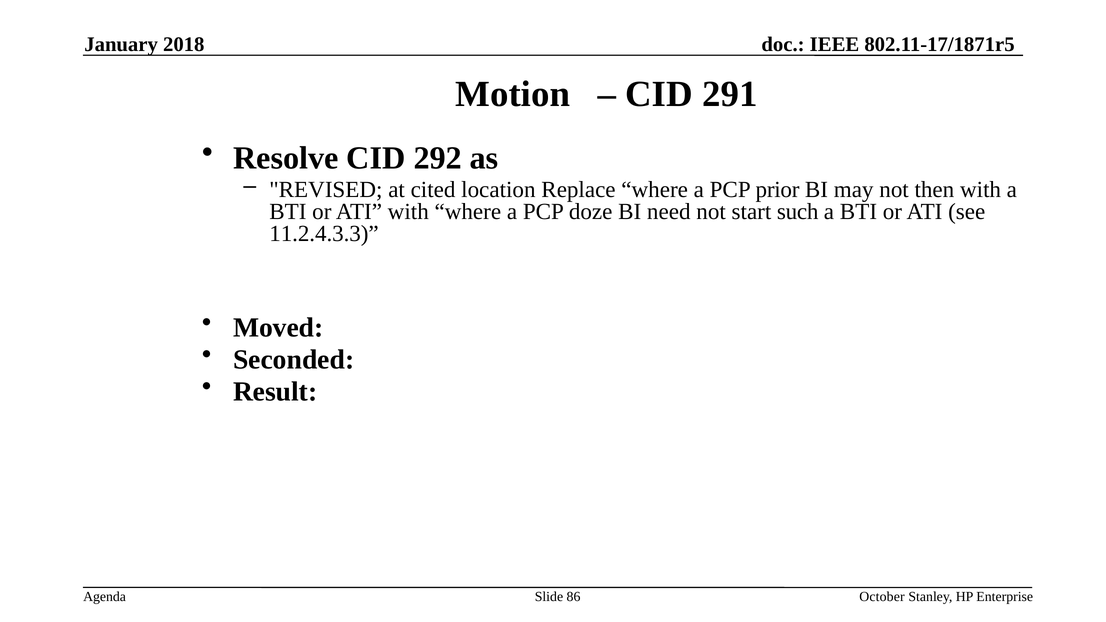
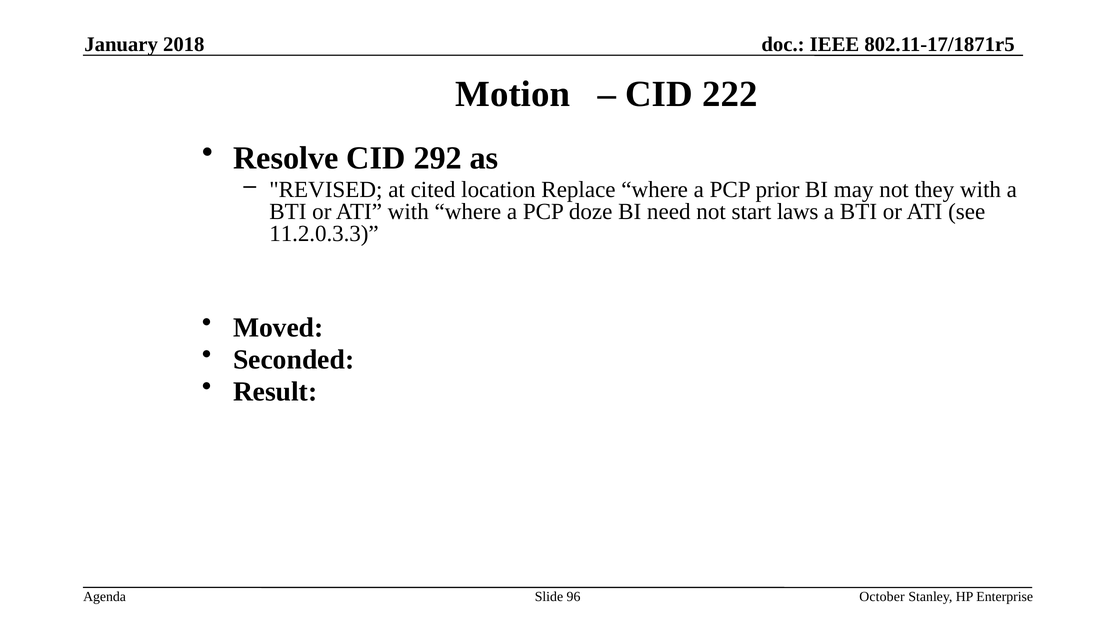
291: 291 -> 222
then: then -> they
such: such -> laws
11.2.4.3.3: 11.2.4.3.3 -> 11.2.0.3.3
86: 86 -> 96
